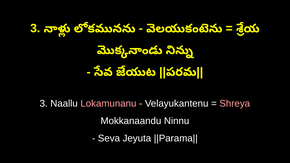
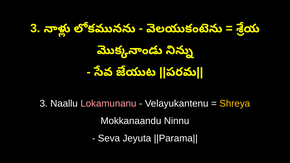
Shreya colour: pink -> yellow
